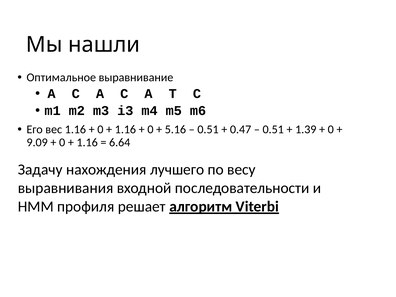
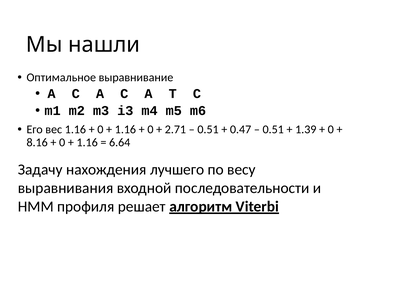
5.16: 5.16 -> 2.71
9.09: 9.09 -> 8.16
